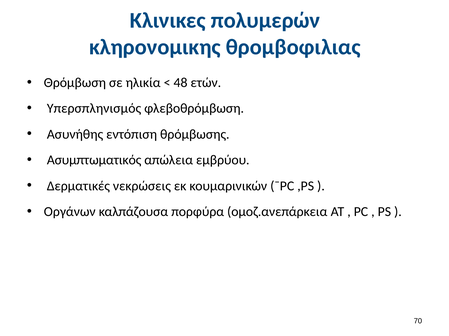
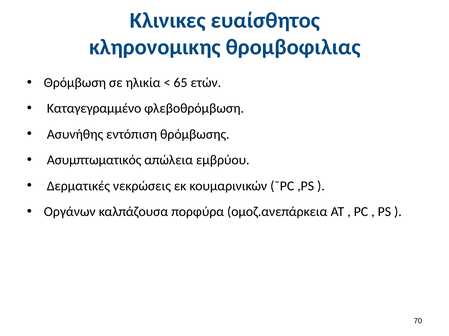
πολυμερών: πολυμερών -> ευαίσθητος
48: 48 -> 65
Υπερσπληνισμός: Υπερσπληνισμός -> Καταγεγραμμένο
